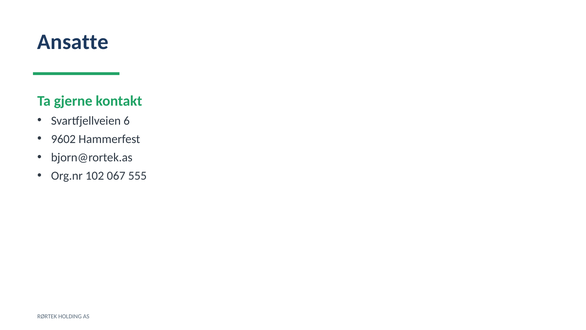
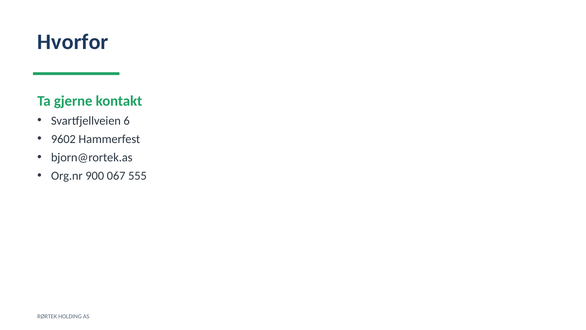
Ansatte: Ansatte -> Hvorfor
102: 102 -> 900
